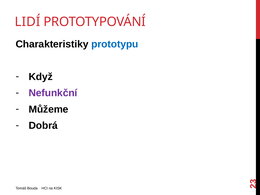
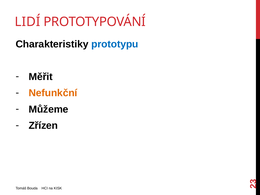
Když: Když -> Měřit
Nefunkční colour: purple -> orange
Dobrá: Dobrá -> Zřízen
